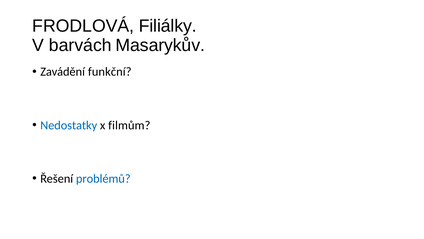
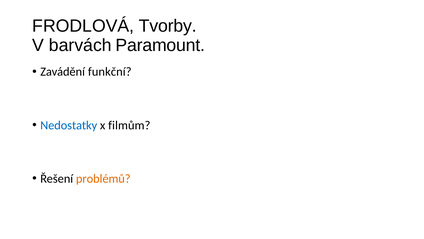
Filiálky: Filiálky -> Tvorby
Masarykův: Masarykův -> Paramount
problémů colour: blue -> orange
